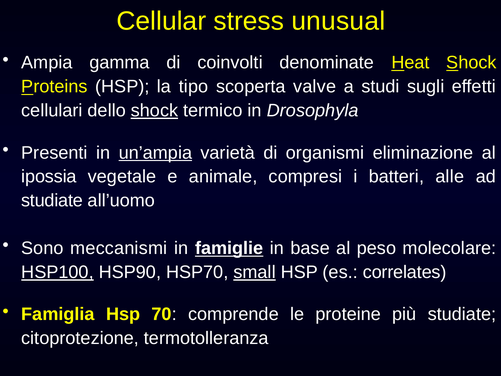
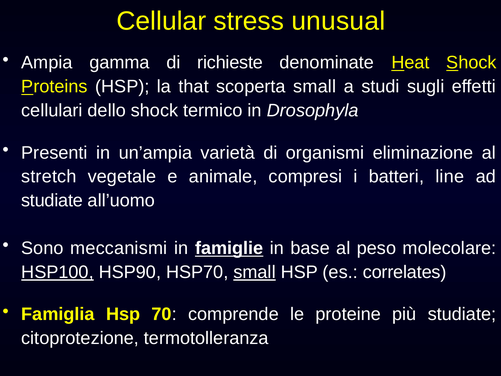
coinvolti: coinvolti -> richieste
tipo: tipo -> that
scoperta valve: valve -> small
shock at (154, 110) underline: present -> none
un’ampia underline: present -> none
ipossia: ipossia -> stretch
alle: alle -> line
